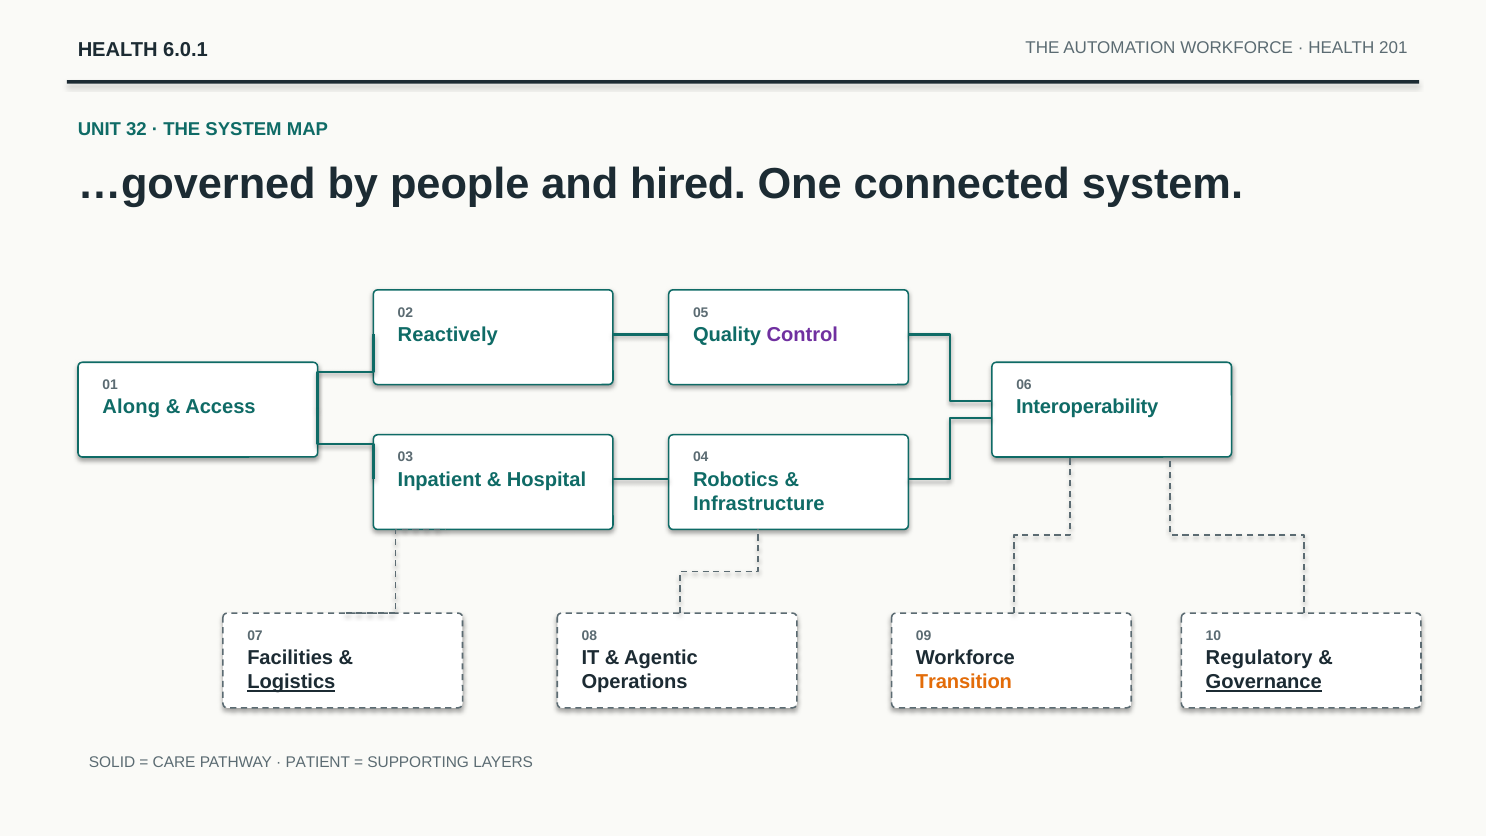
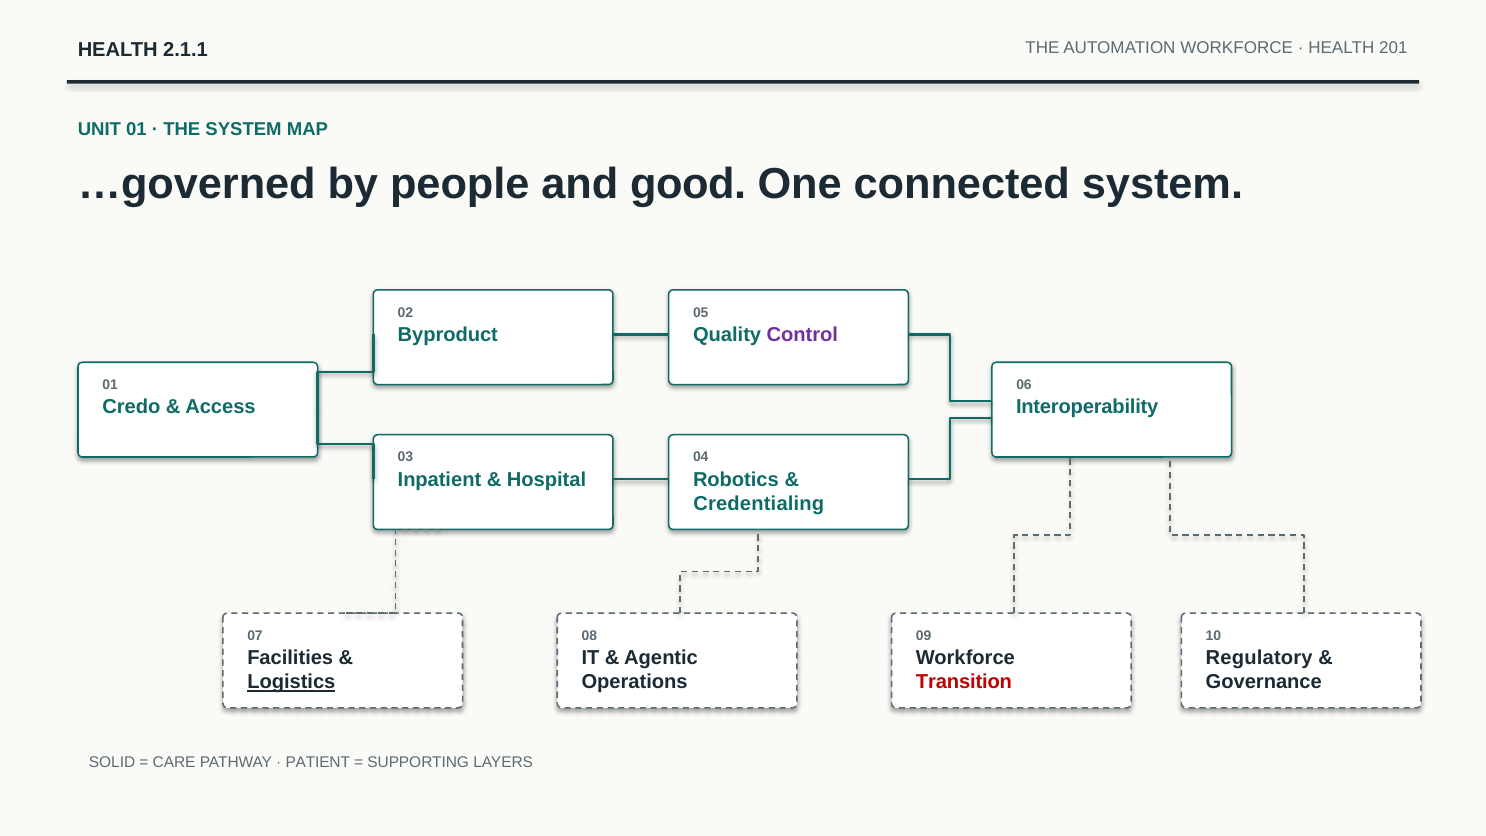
6.0.1: 6.0.1 -> 2.1.1
UNIT 32: 32 -> 01
hired: hired -> good
Reactively: Reactively -> Byproduct
Along: Along -> Credo
Infrastructure: Infrastructure -> Credentialing
Transition colour: orange -> red
Governance underline: present -> none
